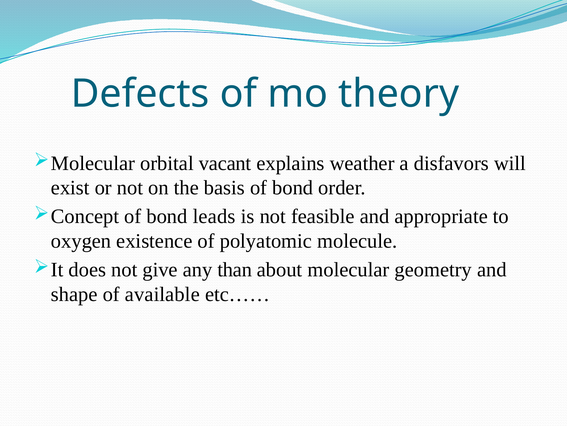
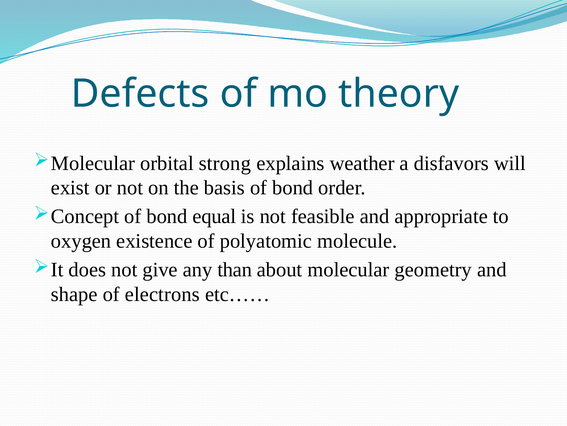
vacant: vacant -> strong
leads: leads -> equal
available: available -> electrons
